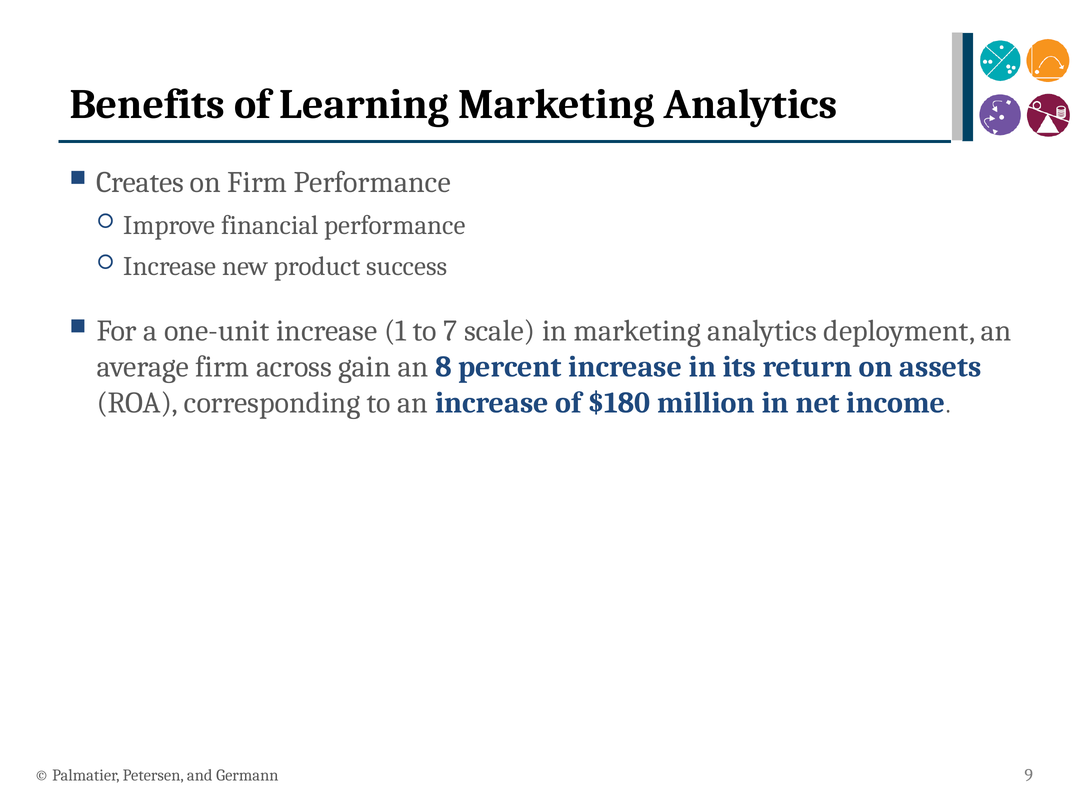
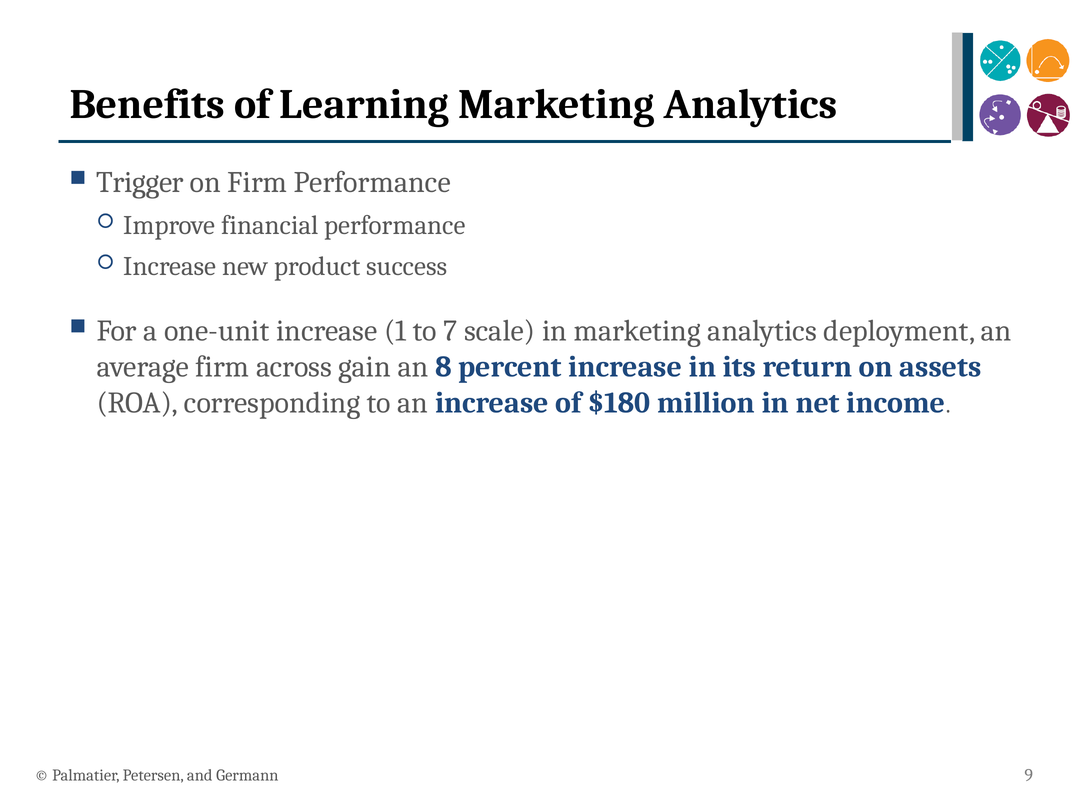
Creates: Creates -> Trigger
